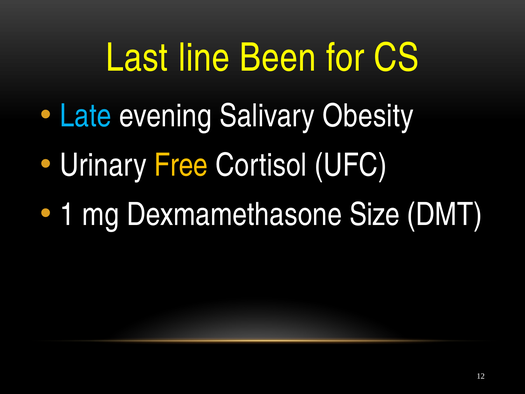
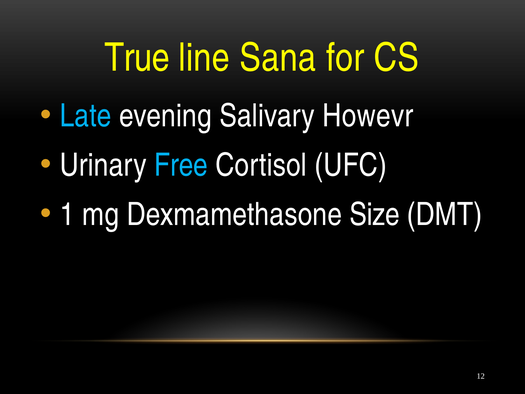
Last: Last -> True
Been: Been -> Sana
Obesity: Obesity -> Howevr
Free colour: yellow -> light blue
